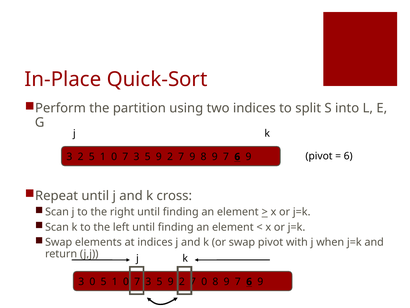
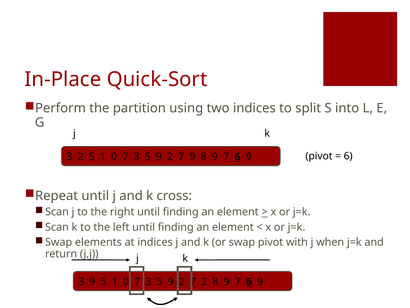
3 0: 0 -> 9
0 at (204, 281): 0 -> 2
